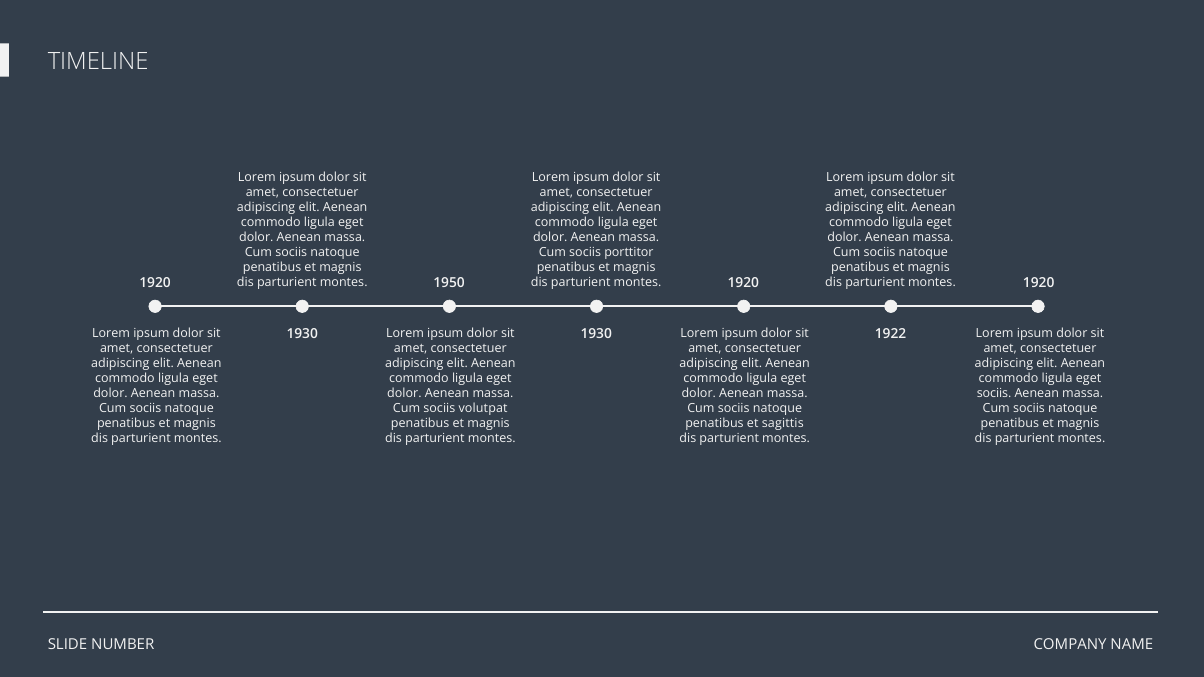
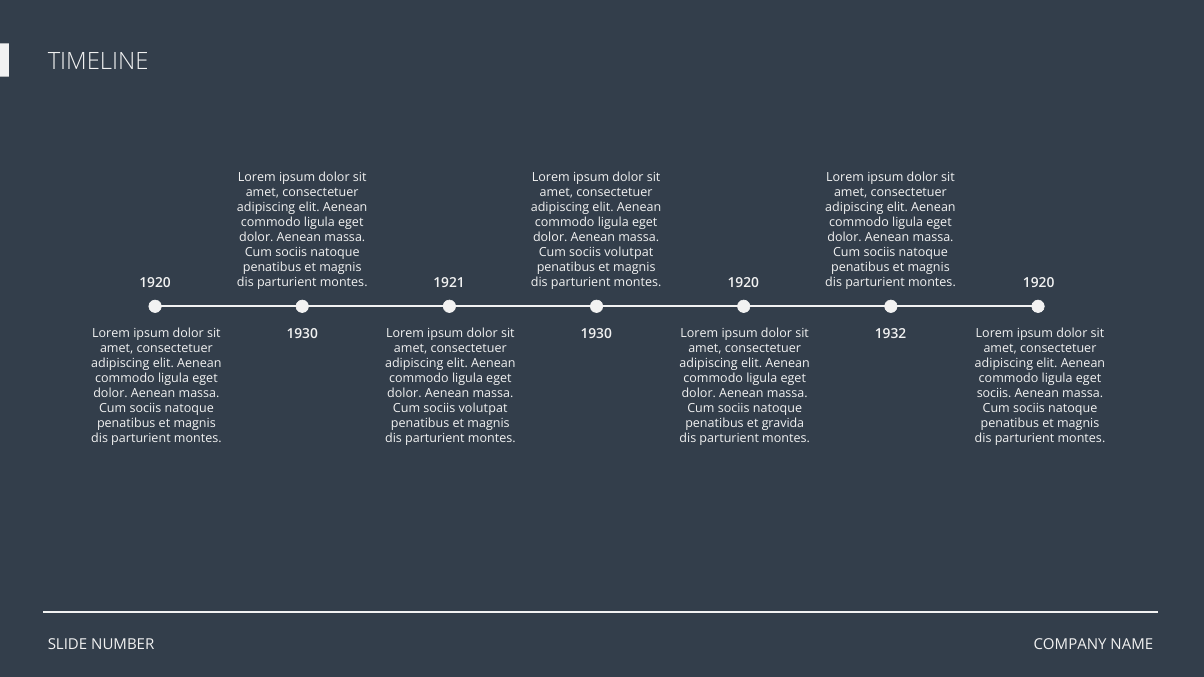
porttitor at (629, 253): porttitor -> volutpat
1950: 1950 -> 1921
1922: 1922 -> 1932
sagittis: sagittis -> gravida
